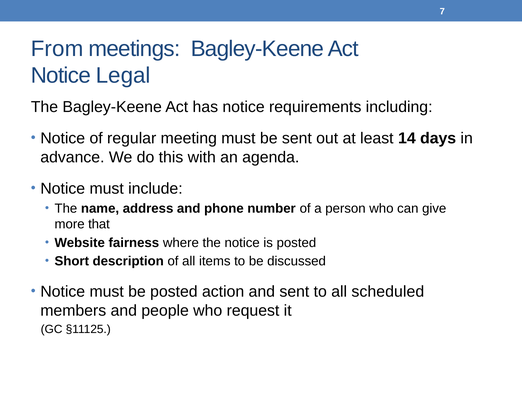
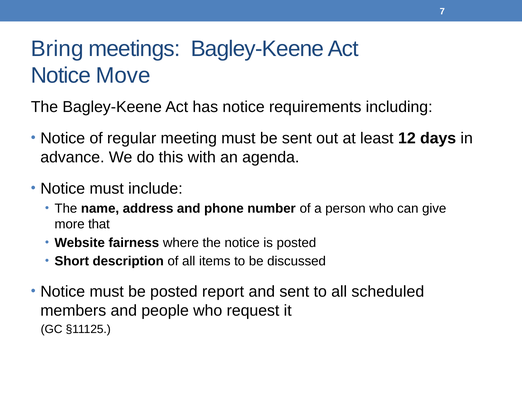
From: From -> Bring
Legal: Legal -> Move
14: 14 -> 12
action: action -> report
